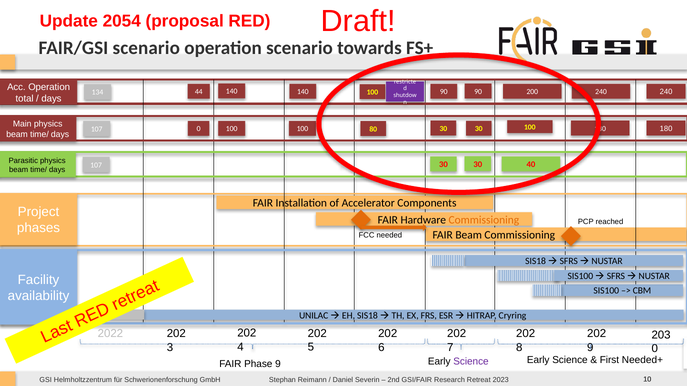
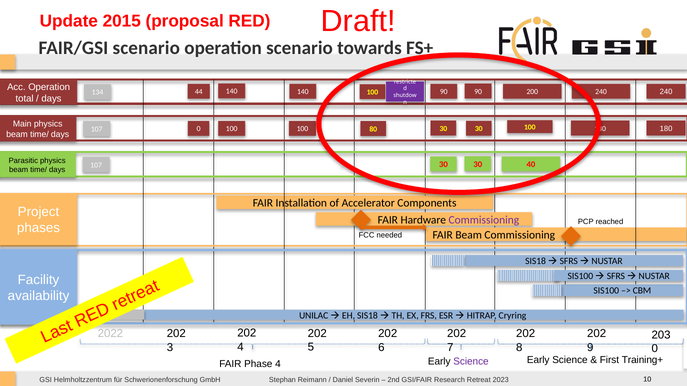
2054: 2054 -> 2015
Commissioning at (484, 220) colour: orange -> purple
Needed+: Needed+ -> Training+
Phase 9: 9 -> 4
